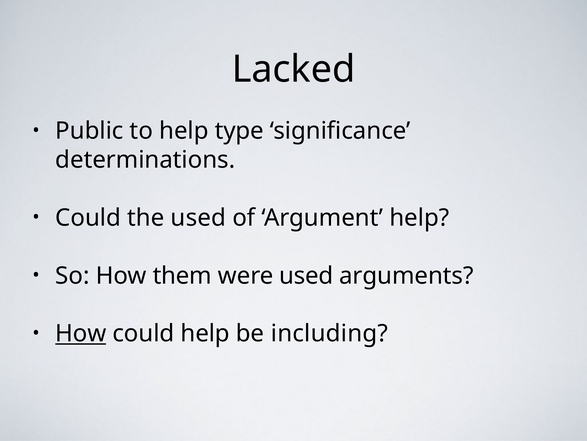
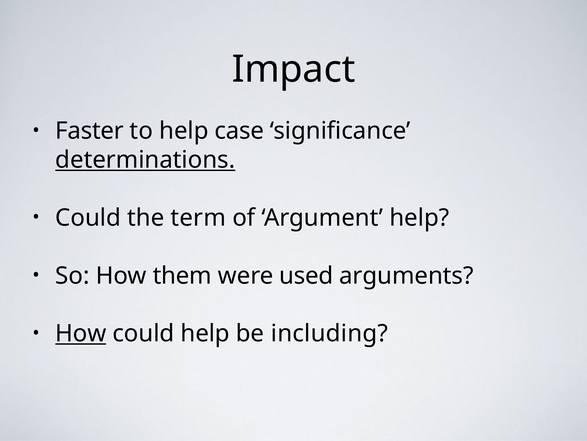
Lacked: Lacked -> Impact
Public: Public -> Faster
type: type -> case
determinations underline: none -> present
the used: used -> term
